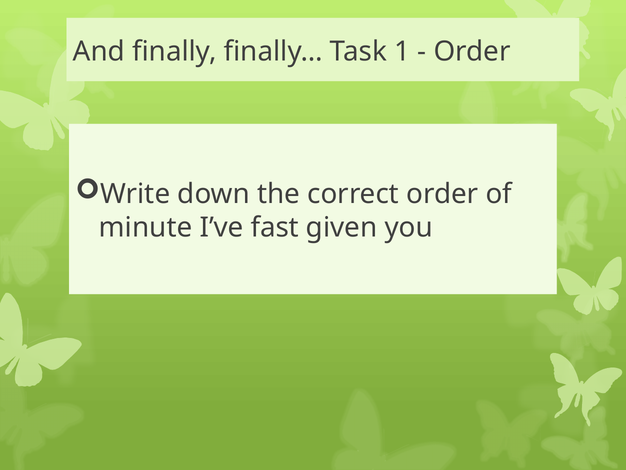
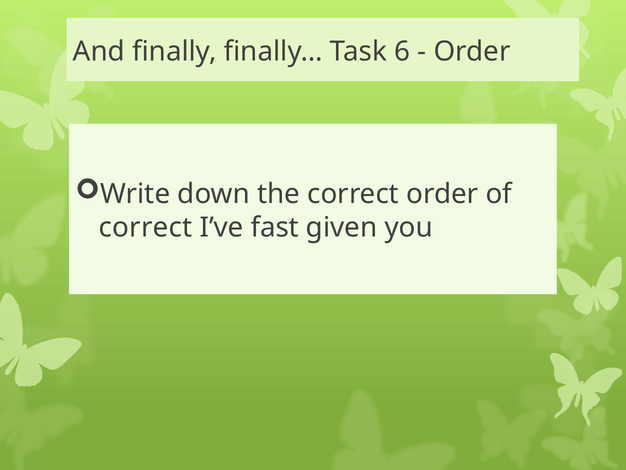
1: 1 -> 6
minute at (146, 227): minute -> correct
